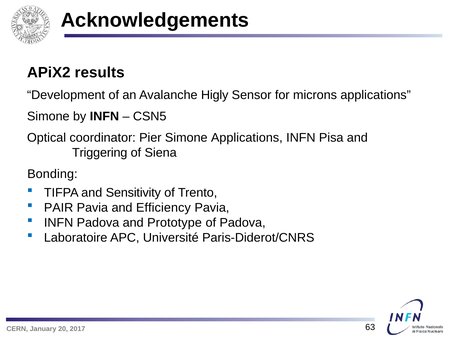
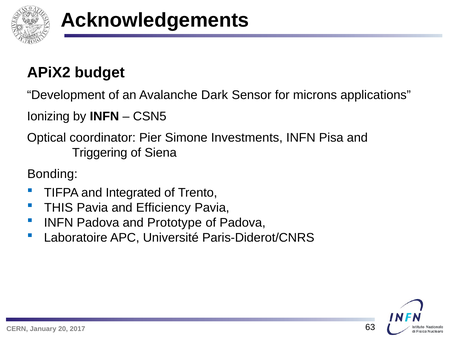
results: results -> budget
Higly: Higly -> Dark
Simone at (48, 116): Simone -> Ionizing
Simone Applications: Applications -> Investments
Sensitivity: Sensitivity -> Integrated
PAIR: PAIR -> THIS
